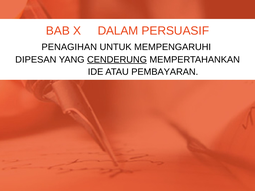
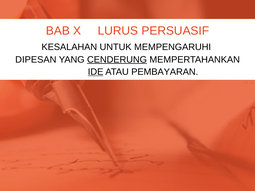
DALAM: DALAM -> LURUS
PENAGIHAN: PENAGIHAN -> KESALAHAN
IDE underline: none -> present
